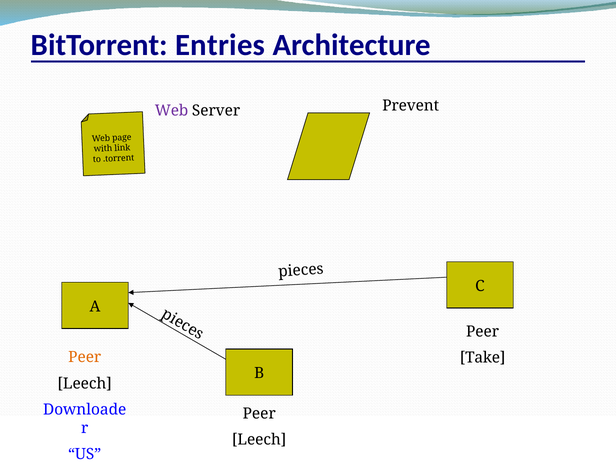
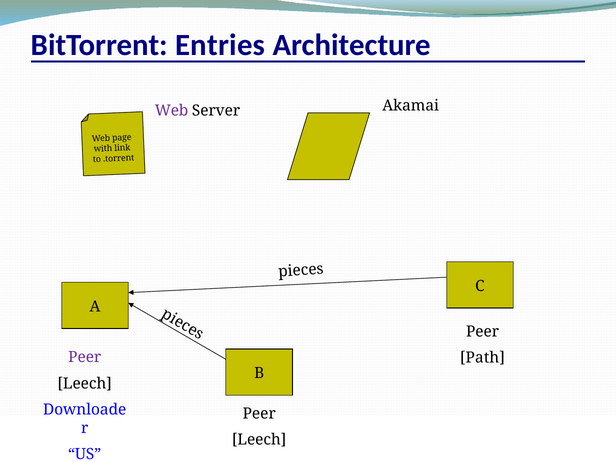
Prevent: Prevent -> Akamai
Peer at (85, 357) colour: orange -> purple
Take: Take -> Path
